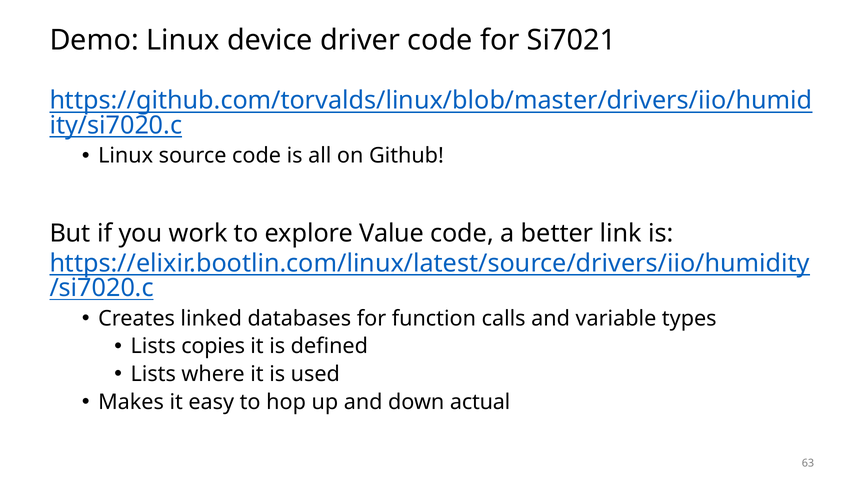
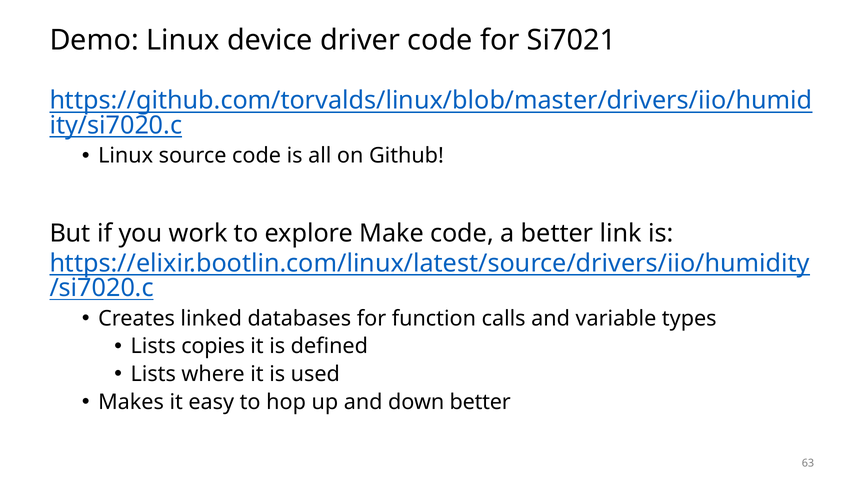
Value: Value -> Make
down actual: actual -> better
